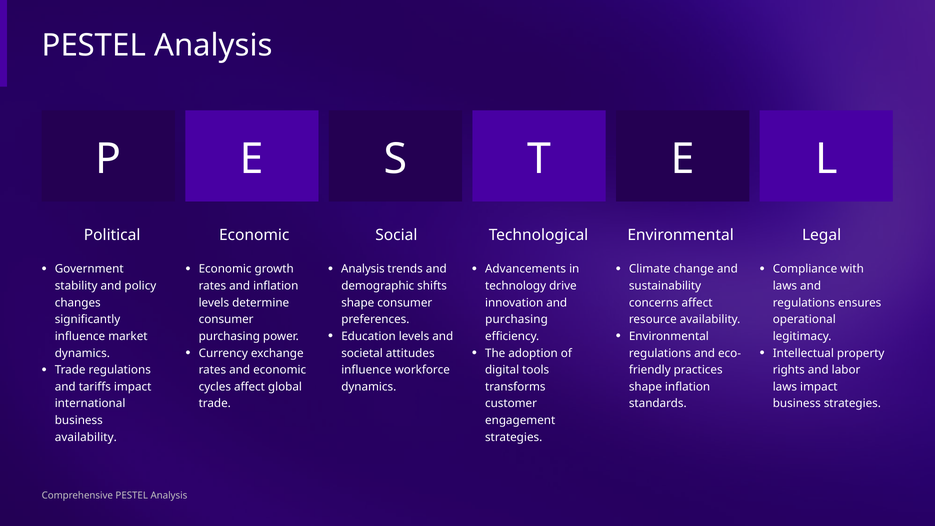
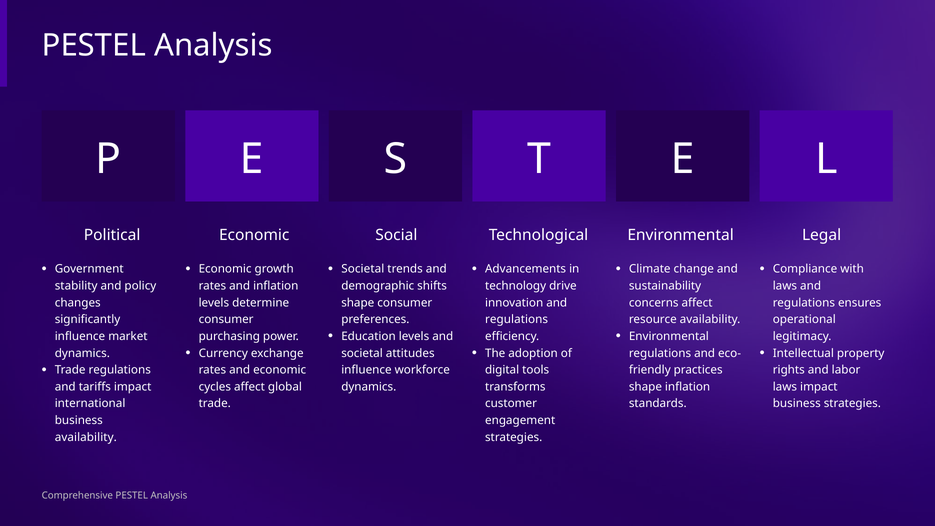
Analysis at (363, 269): Analysis -> Societal
purchasing at (517, 320): purchasing -> regulations
